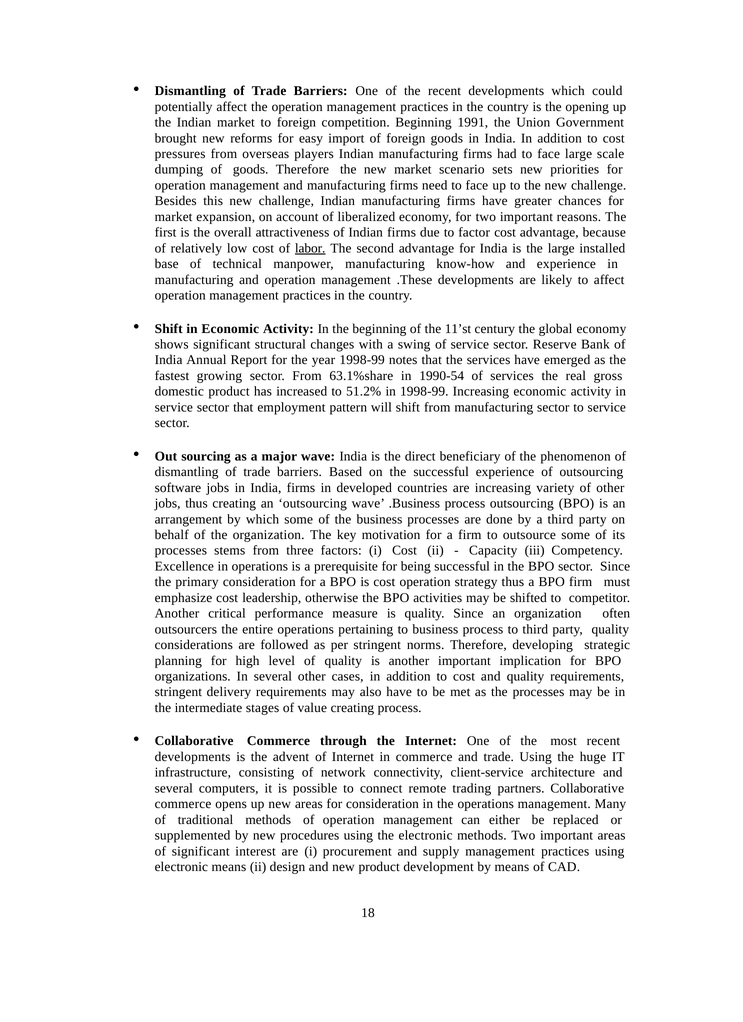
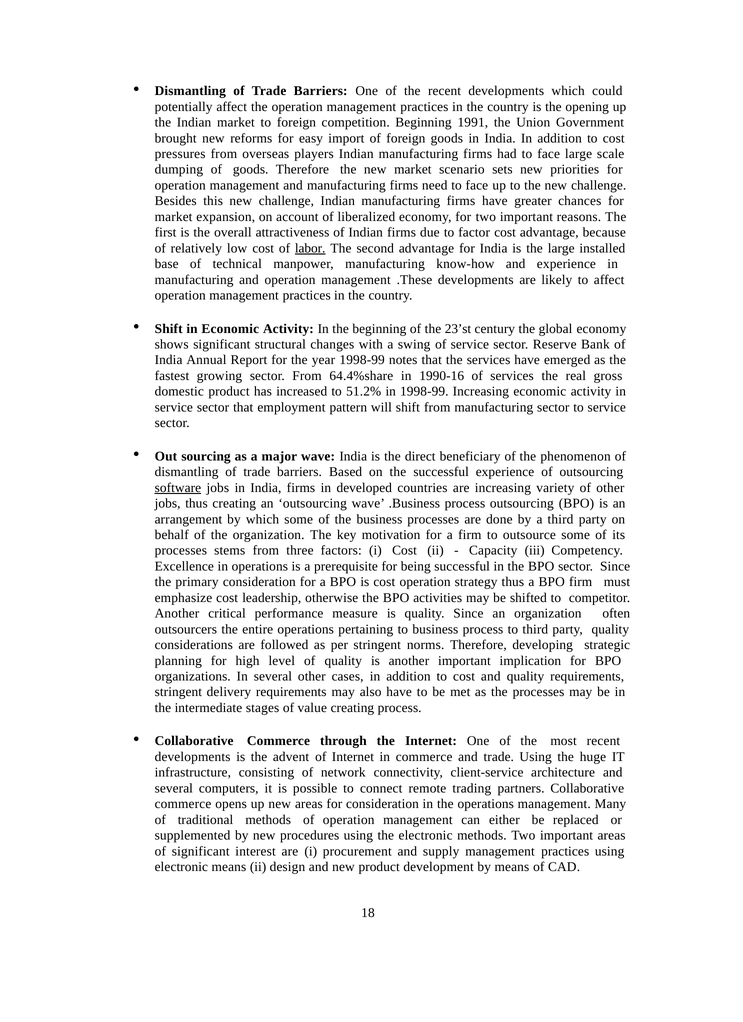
11’st: 11’st -> 23’st
63.1%share: 63.1%share -> 64.4%share
1990-54: 1990-54 -> 1990-16
software underline: none -> present
